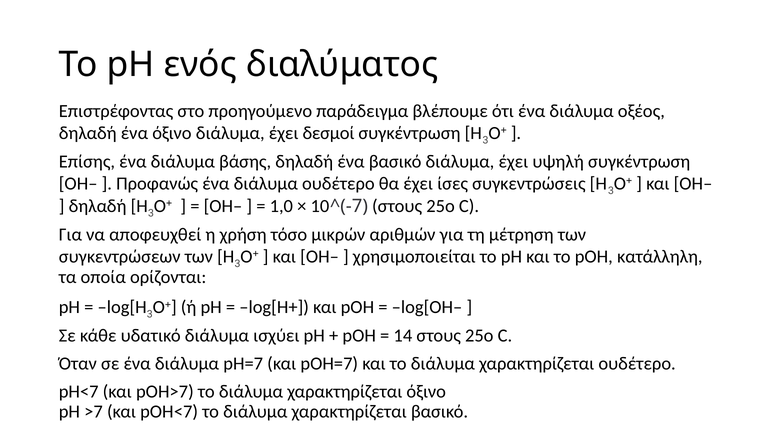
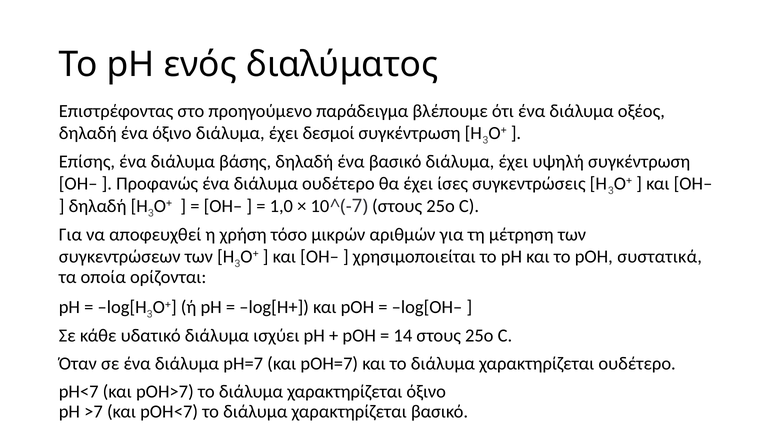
κατάλληλη: κατάλληλη -> συστατικά
